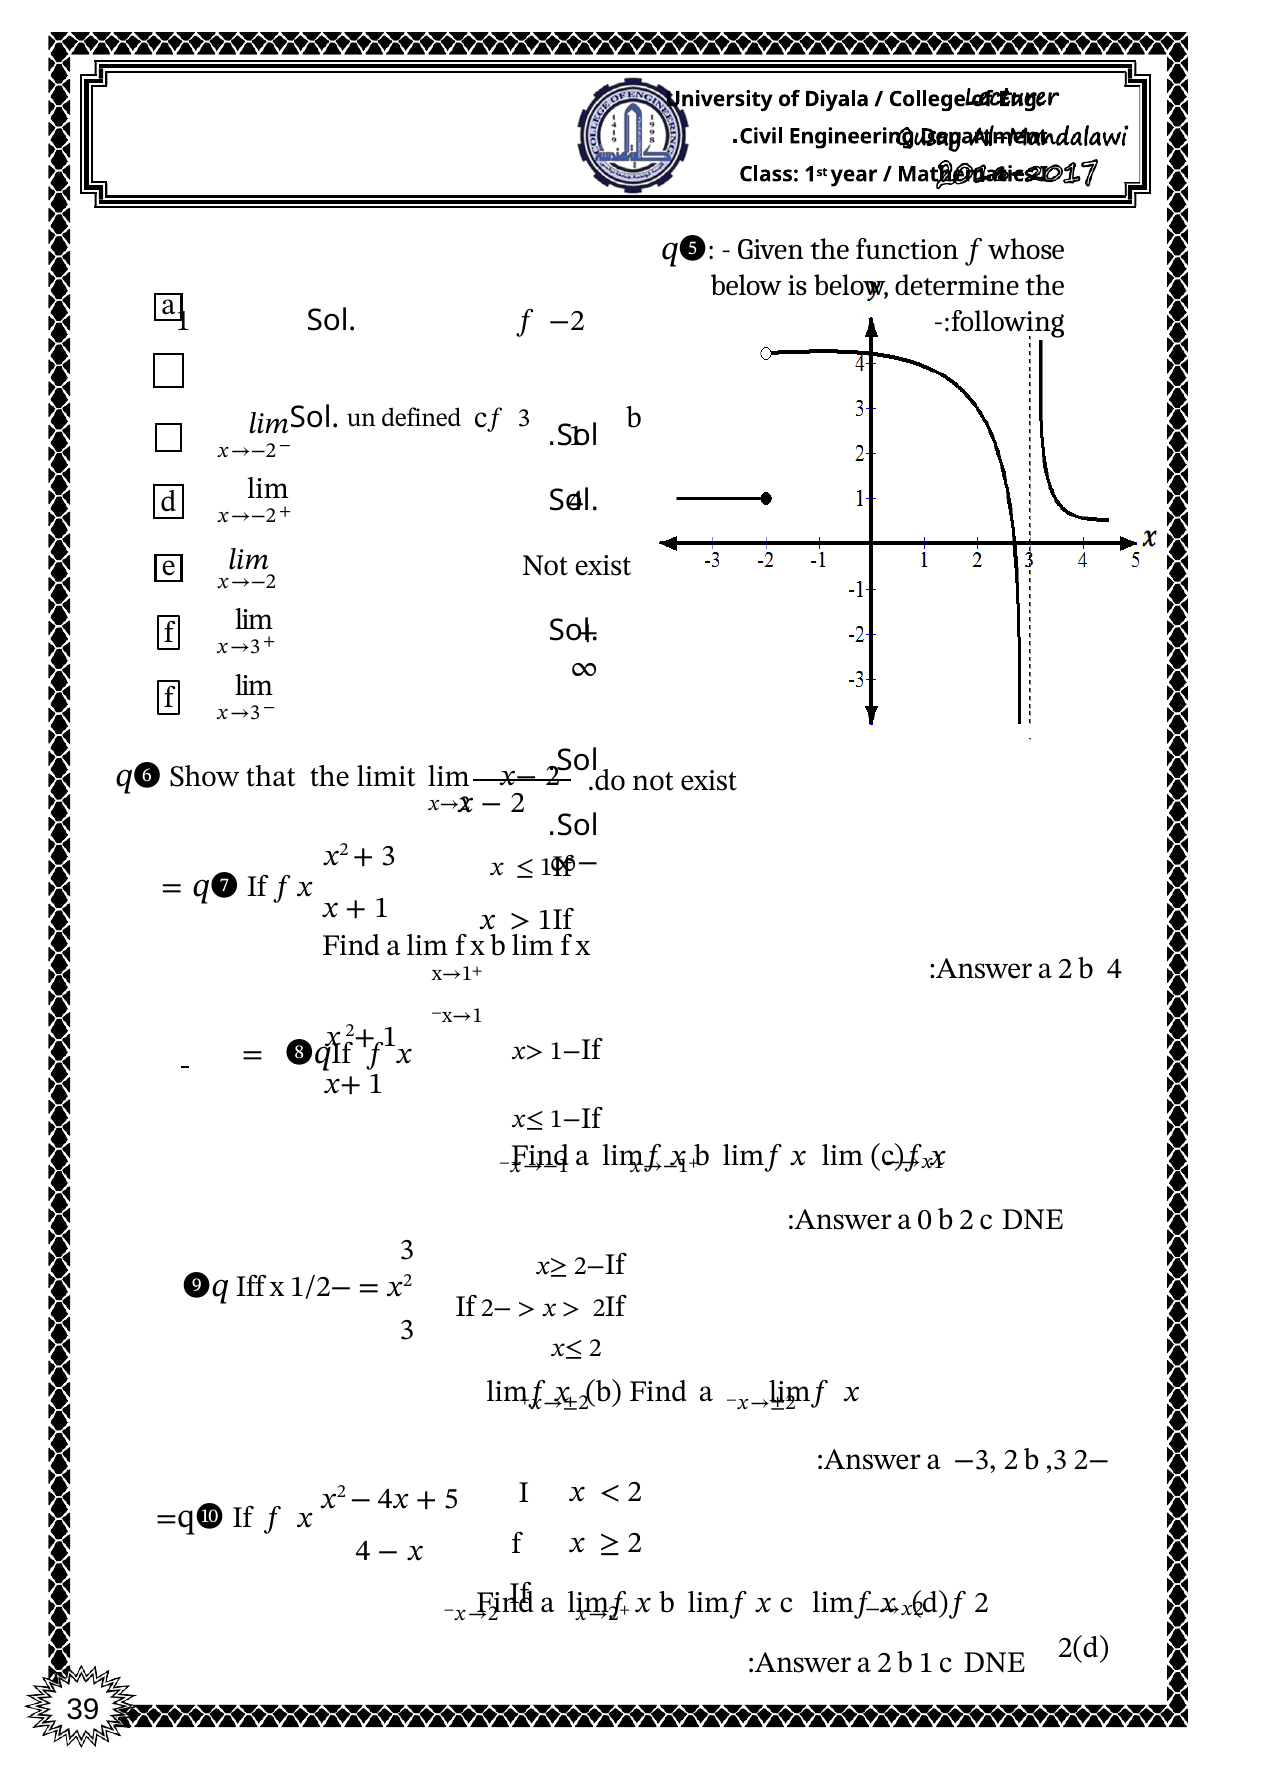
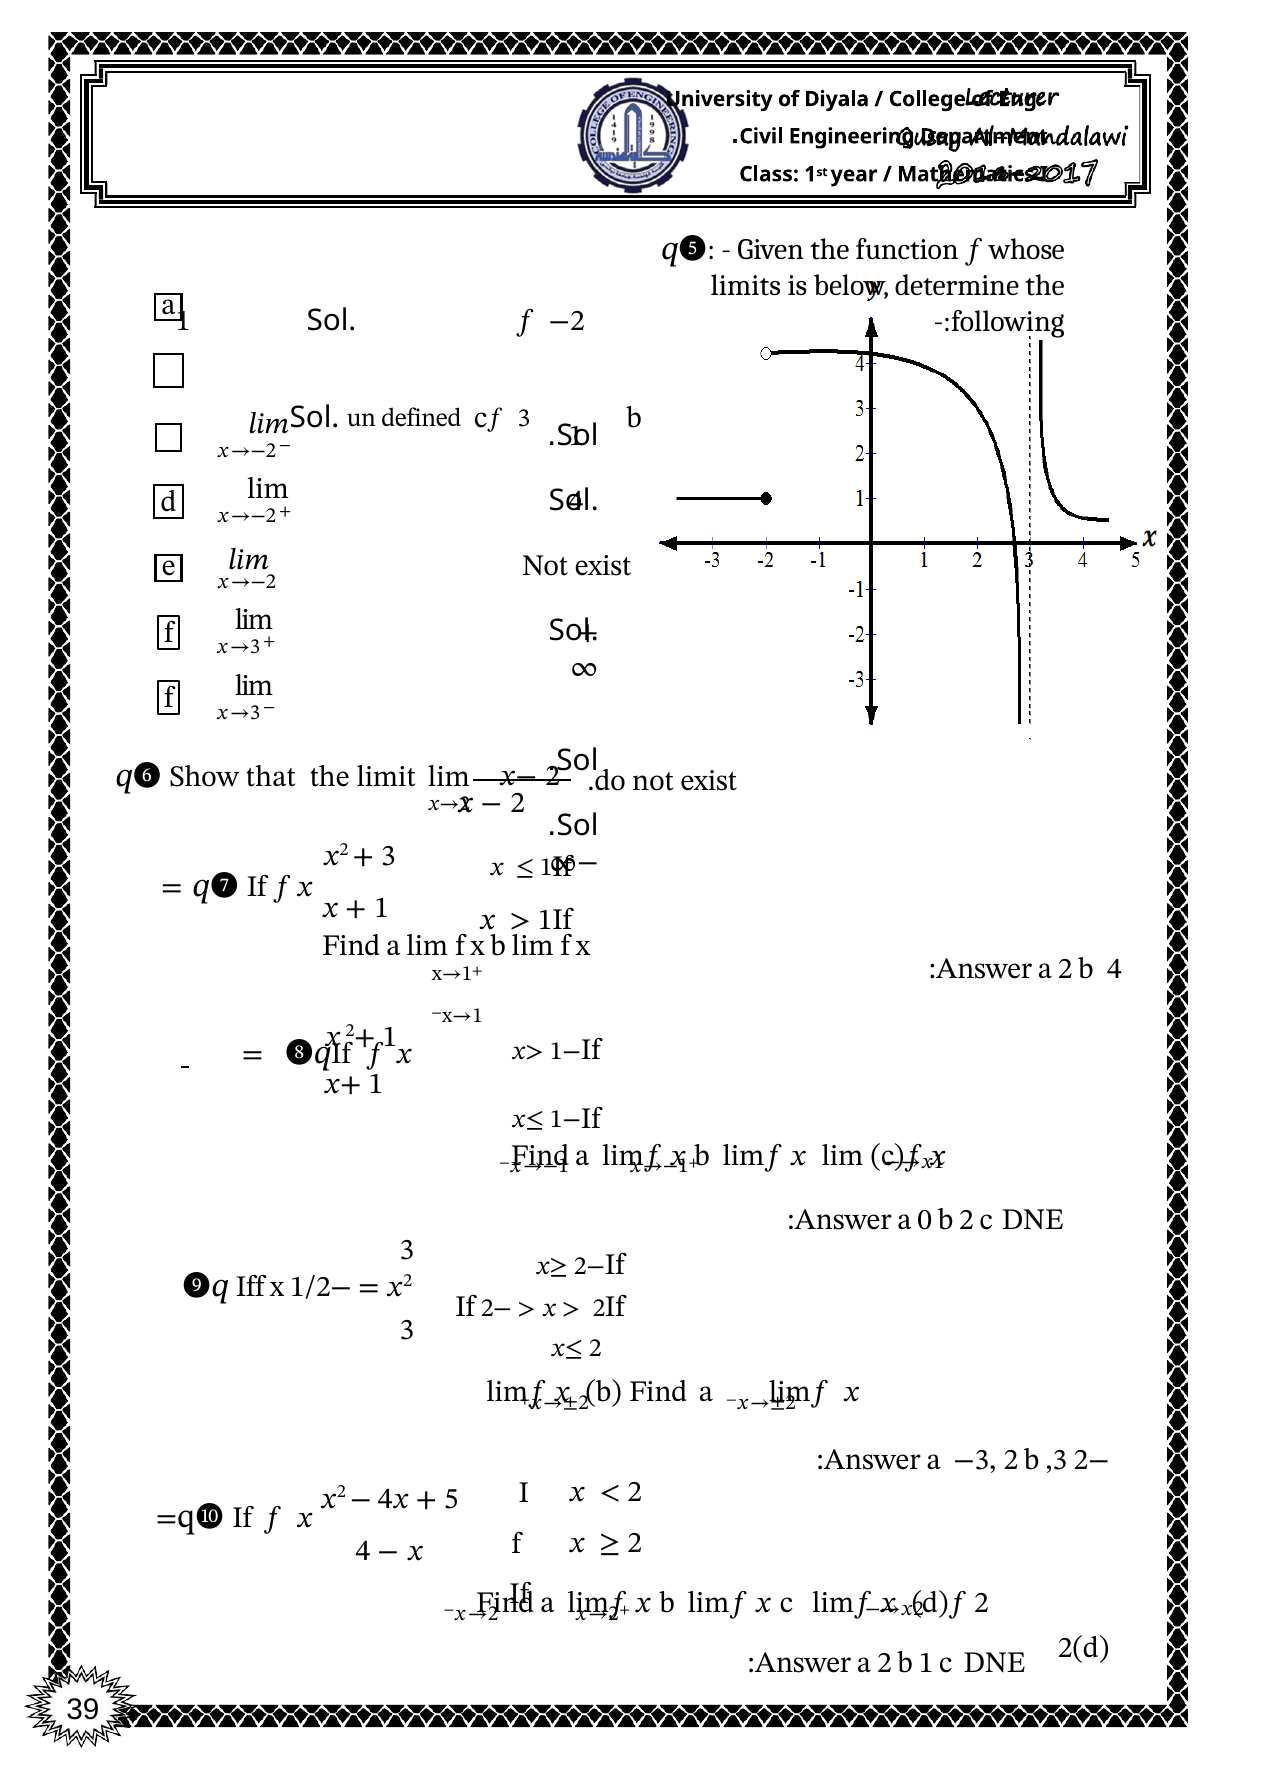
below at (746, 286): below -> limits
